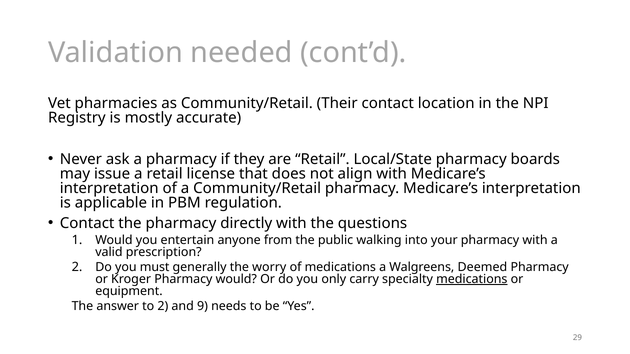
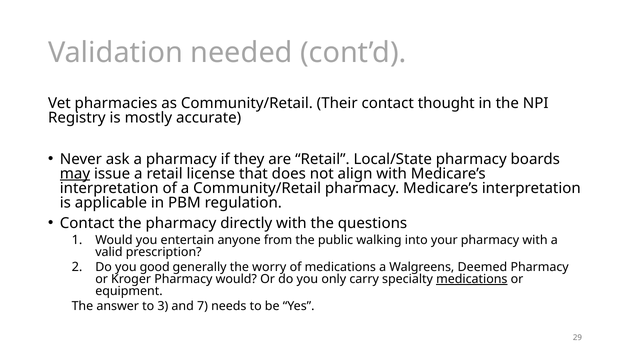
location: location -> thought
may underline: none -> present
must: must -> good
to 2: 2 -> 3
9: 9 -> 7
